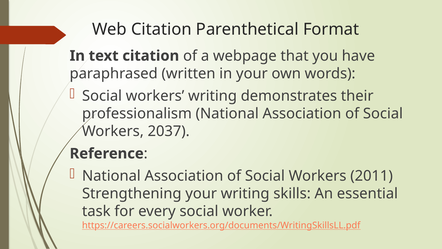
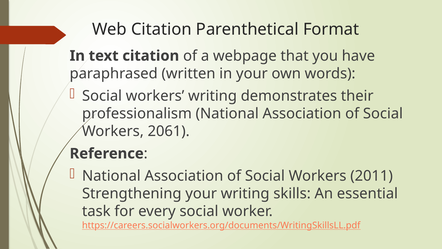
2037: 2037 -> 2061
